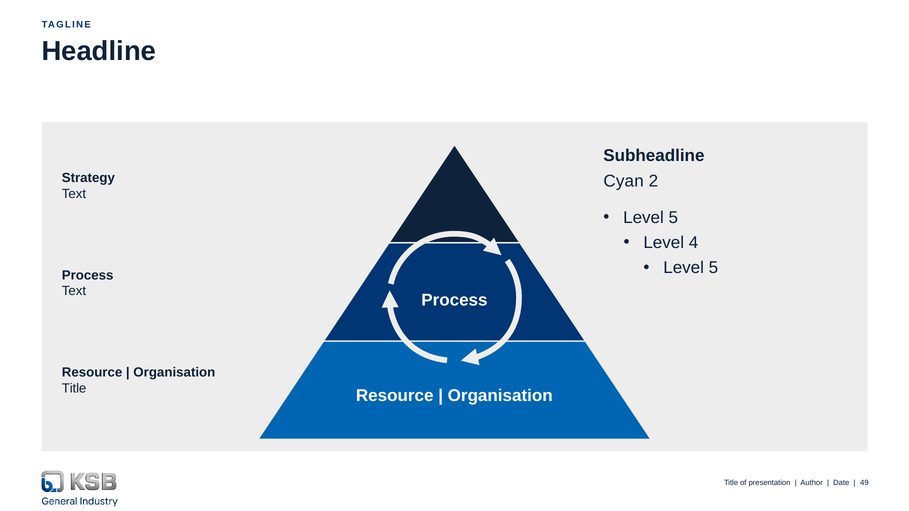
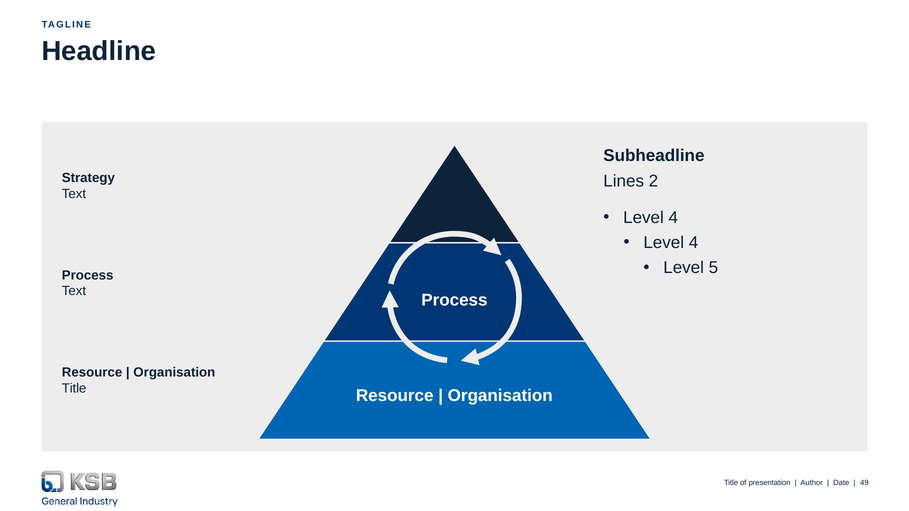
Cyan: Cyan -> Lines
5 at (673, 218): 5 -> 4
